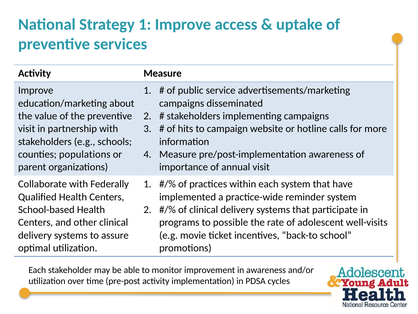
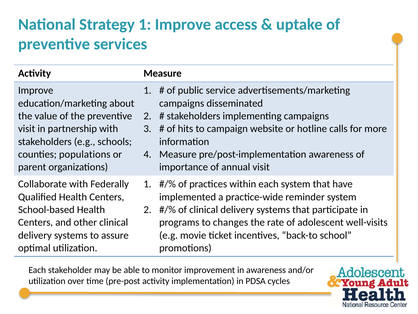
possible: possible -> changes
